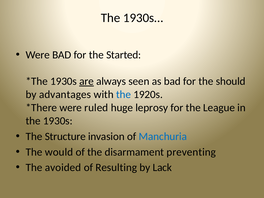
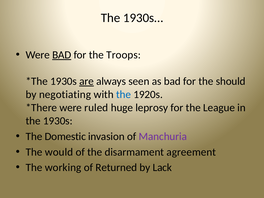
BAD at (62, 55) underline: none -> present
Started: Started -> Troops
advantages: advantages -> negotiating
Structure: Structure -> Domestic
Manchuria colour: blue -> purple
preventing: preventing -> agreement
avoided: avoided -> working
Resulting: Resulting -> Returned
